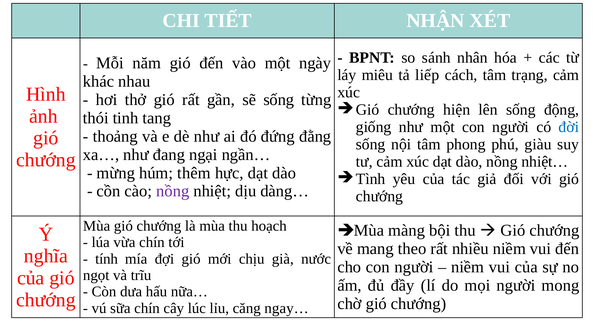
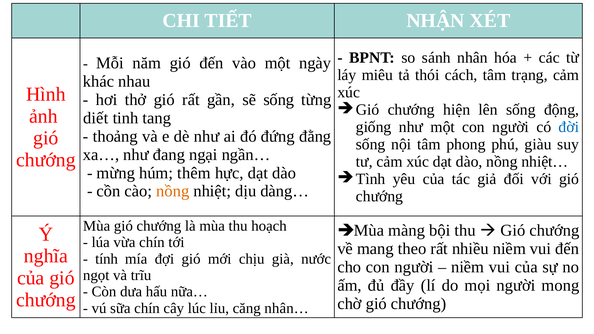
liếp: liếp -> thói
thói: thói -> diết
nồng at (173, 191) colour: purple -> orange
ngay…: ngay… -> nhân…
